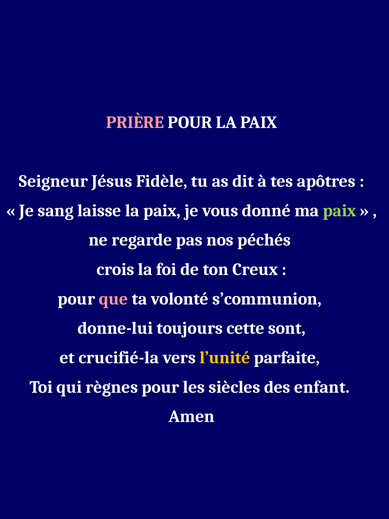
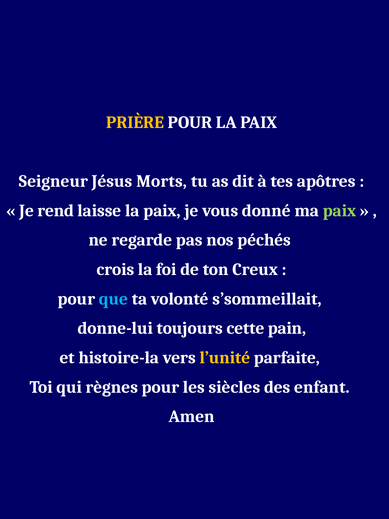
PRIÈRE colour: pink -> yellow
Fidèle: Fidèle -> Morts
sang: sang -> rend
que colour: pink -> light blue
s’communion: s’communion -> s’sommeillait
sont: sont -> pain
crucifié-la: crucifié-la -> histoire-la
